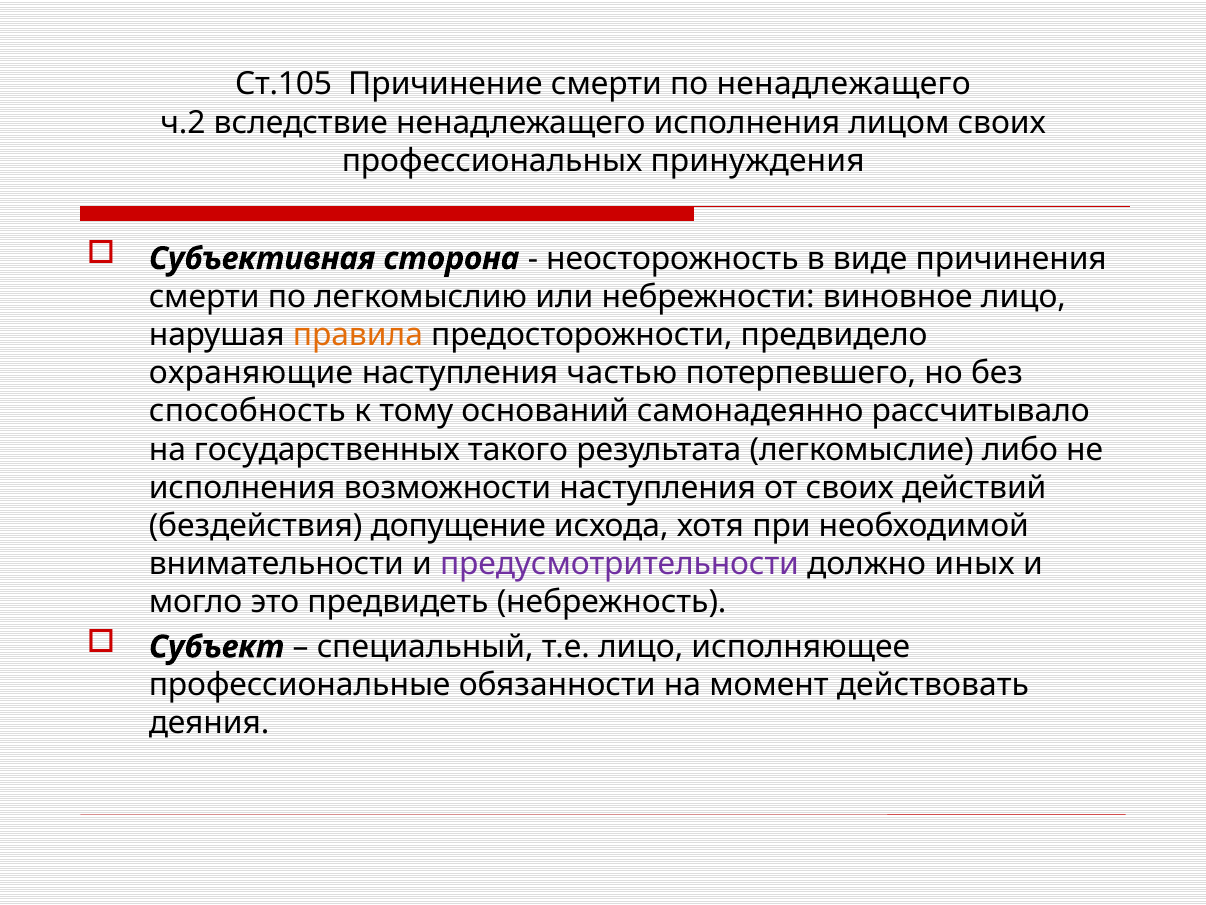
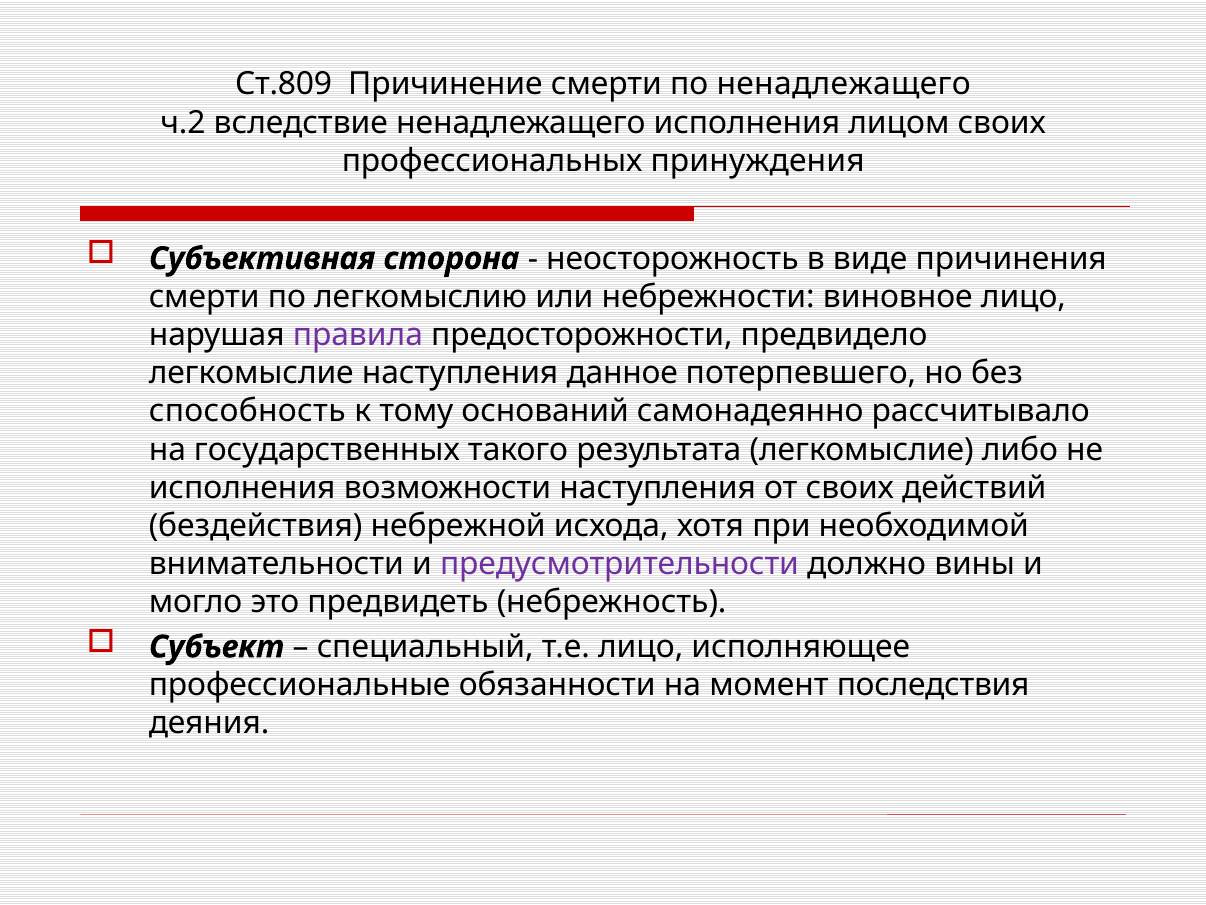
Ст.105: Ст.105 -> Ст.809
правила colour: orange -> purple
охраняющие at (251, 373): охраняющие -> легкомыслие
частью: частью -> данное
допущение: допущение -> небрежной
иных: иных -> вины
действовать: действовать -> последствия
